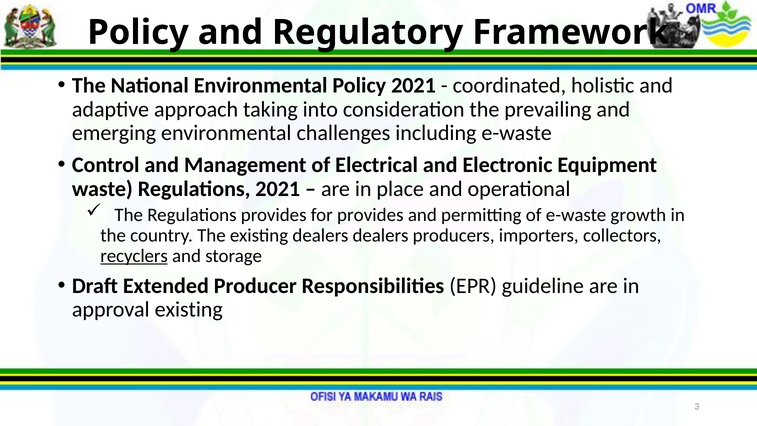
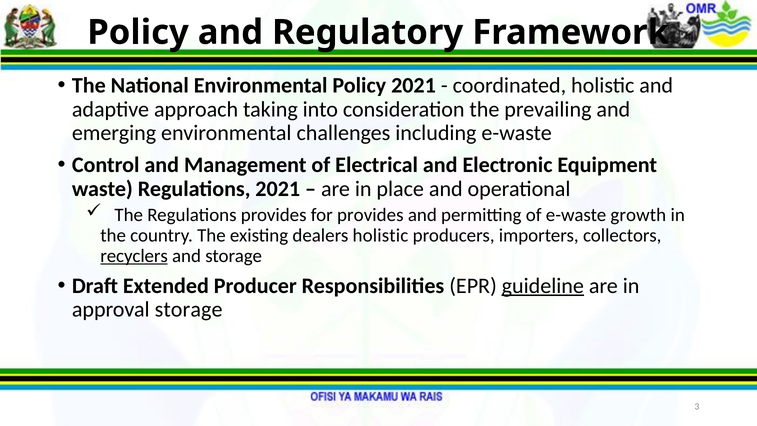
dealers dealers: dealers -> holistic
guideline underline: none -> present
approval existing: existing -> storage
